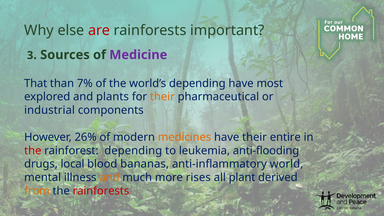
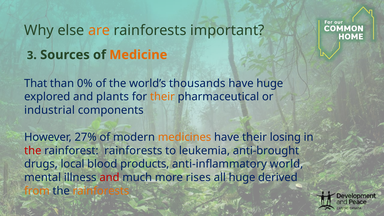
are colour: red -> orange
Medicine colour: purple -> orange
7%: 7% -> 0%
world’s depending: depending -> thousands
have most: most -> huge
26%: 26% -> 27%
entire: entire -> losing
rainforest depending: depending -> rainforests
anti-flooding: anti-flooding -> anti-brought
bananas: bananas -> products
and at (109, 177) colour: orange -> red
all plant: plant -> huge
rainforests at (101, 191) colour: red -> orange
